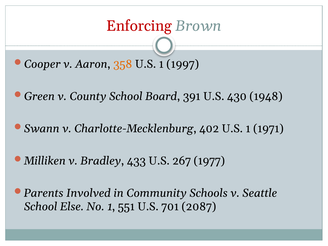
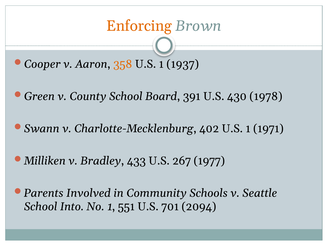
Enforcing colour: red -> orange
1997: 1997 -> 1937
1948: 1948 -> 1978
Else: Else -> Into
2087: 2087 -> 2094
